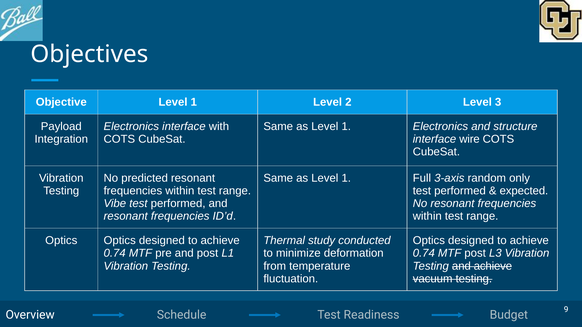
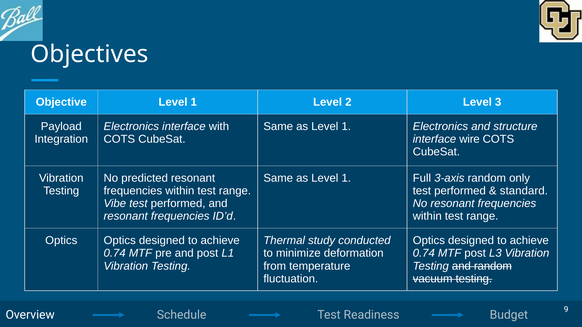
expected: expected -> standard
and achieve: achieve -> random
